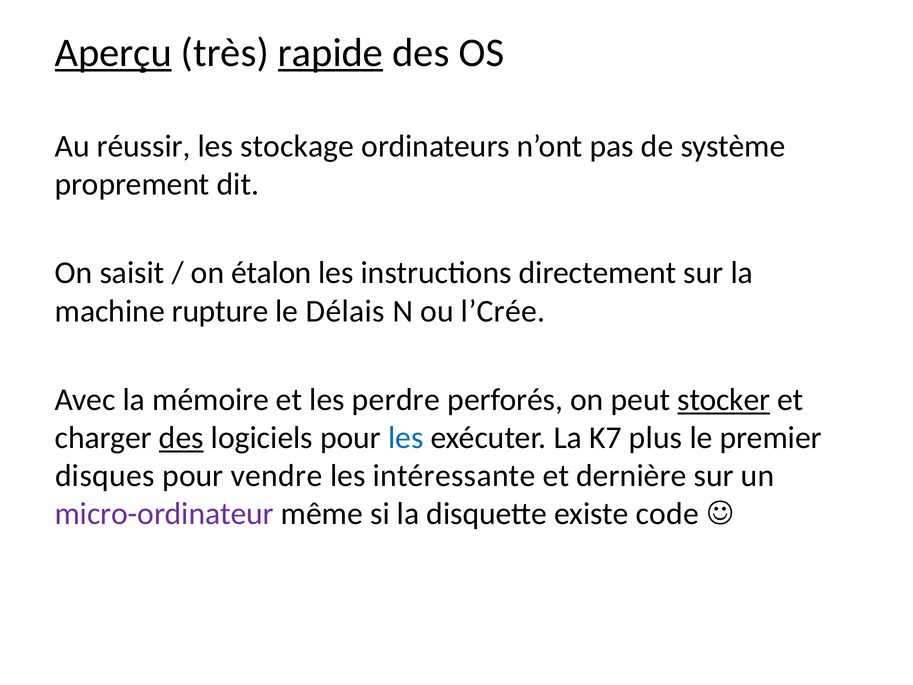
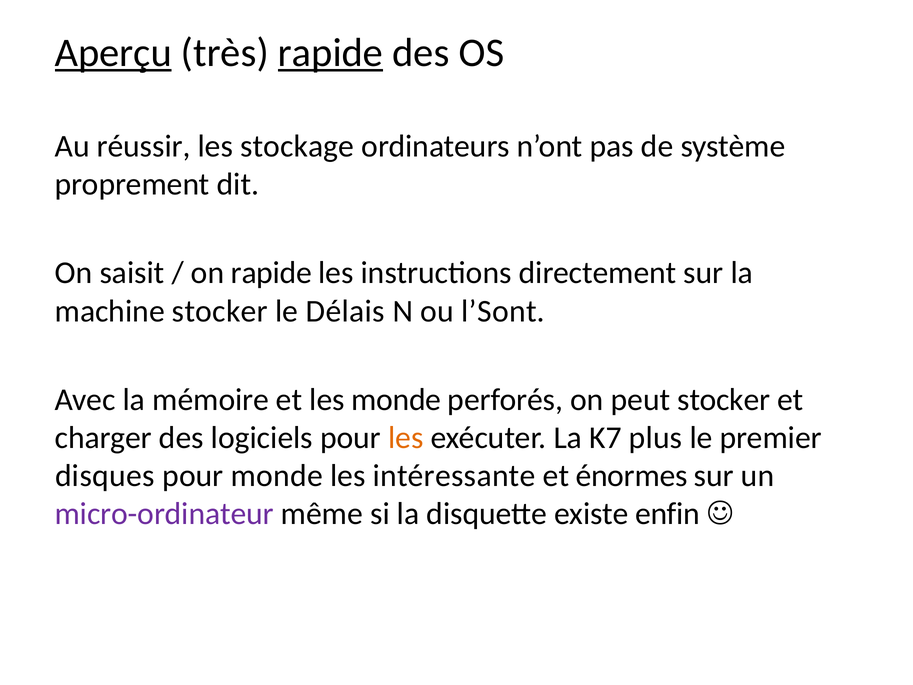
on étalon: étalon -> rapide
machine rupture: rupture -> stocker
l’Crée: l’Crée -> l’Sont
les perdre: perdre -> monde
stocker at (724, 400) underline: present -> none
des at (181, 438) underline: present -> none
les at (406, 438) colour: blue -> orange
pour vendre: vendre -> monde
dernière: dernière -> énormes
code: code -> enfin
